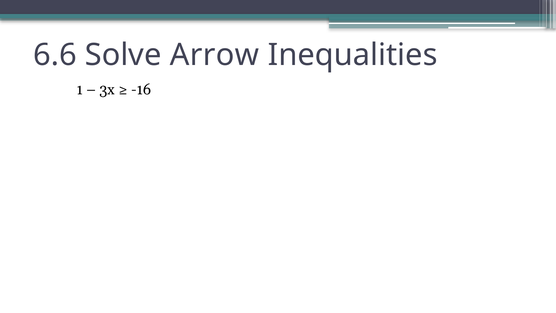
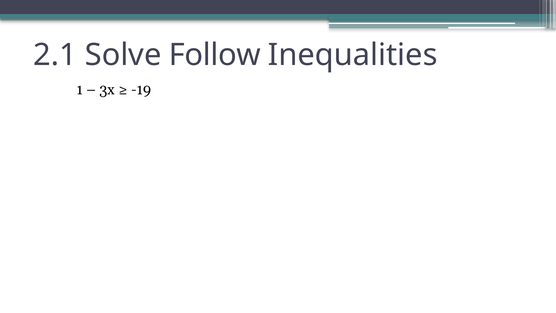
6.6: 6.6 -> 2.1
Arrow: Arrow -> Follow
-16: -16 -> -19
